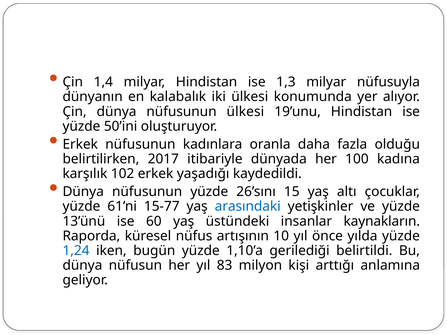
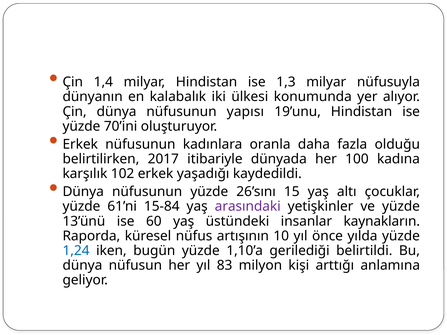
nüfusunun ülkesi: ülkesi -> yapısı
50’ini: 50’ini -> 70’ini
15-77: 15-77 -> 15-84
arasındaki colour: blue -> purple
